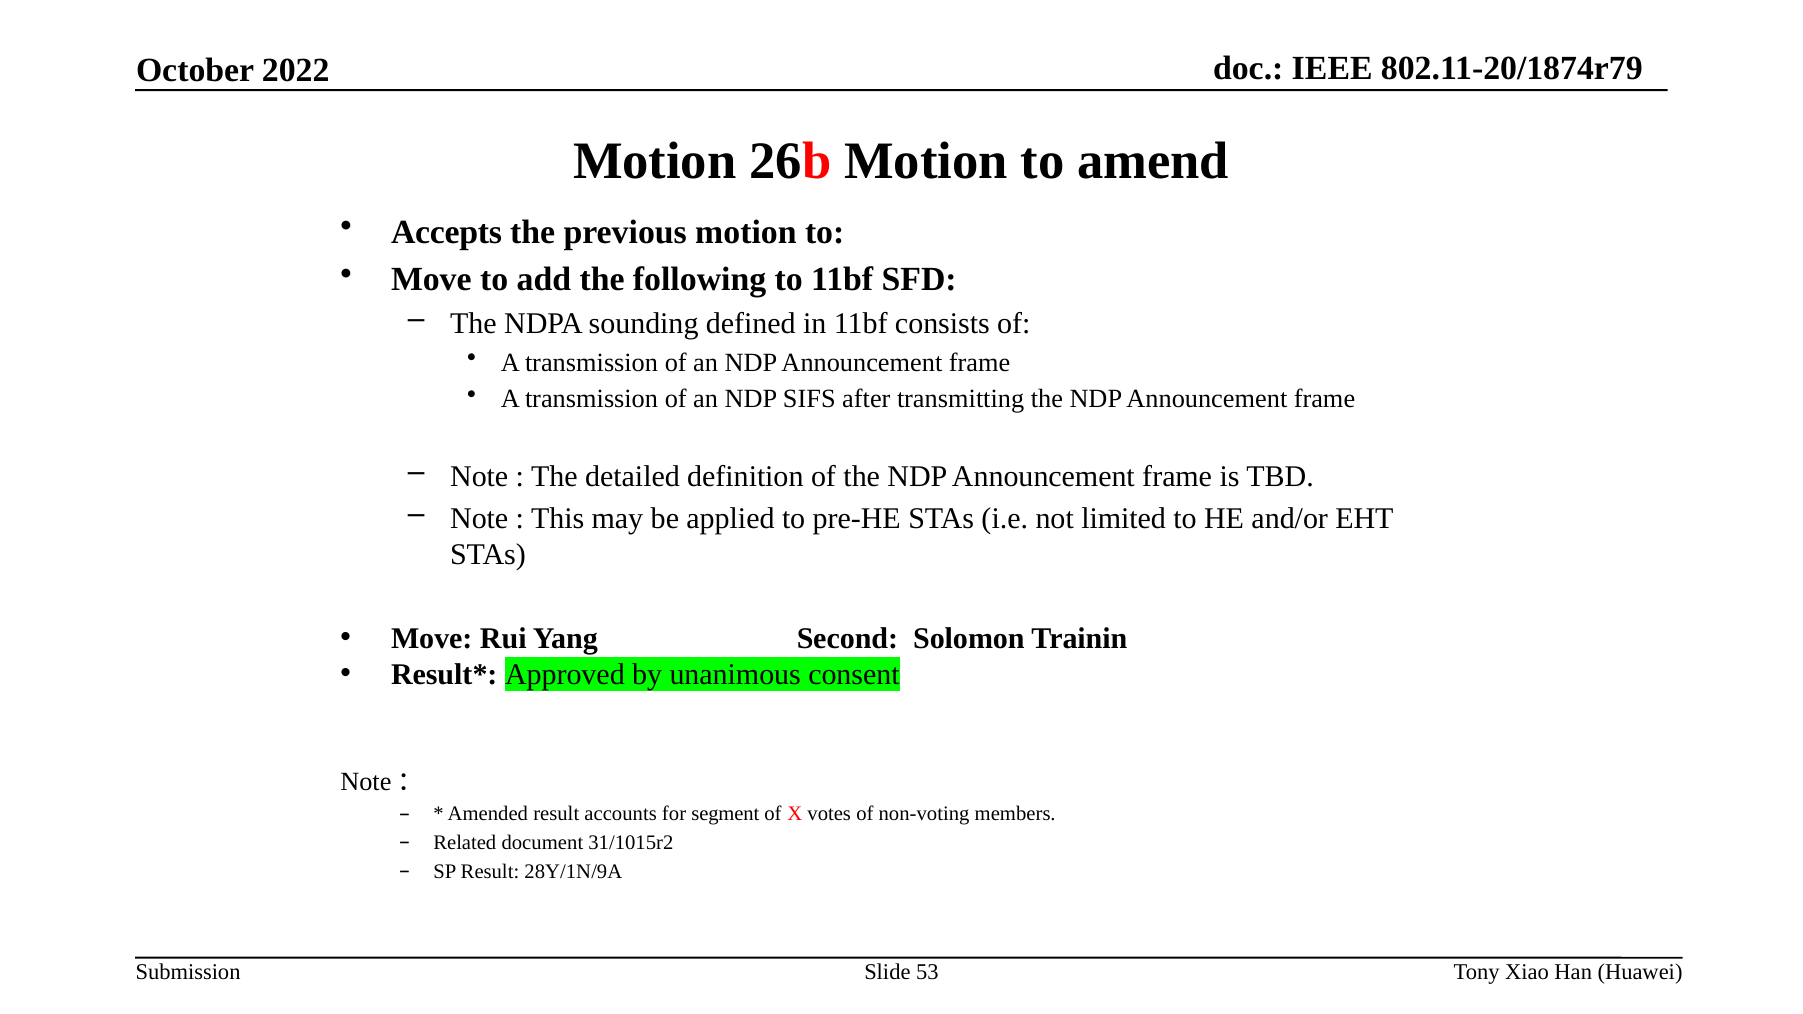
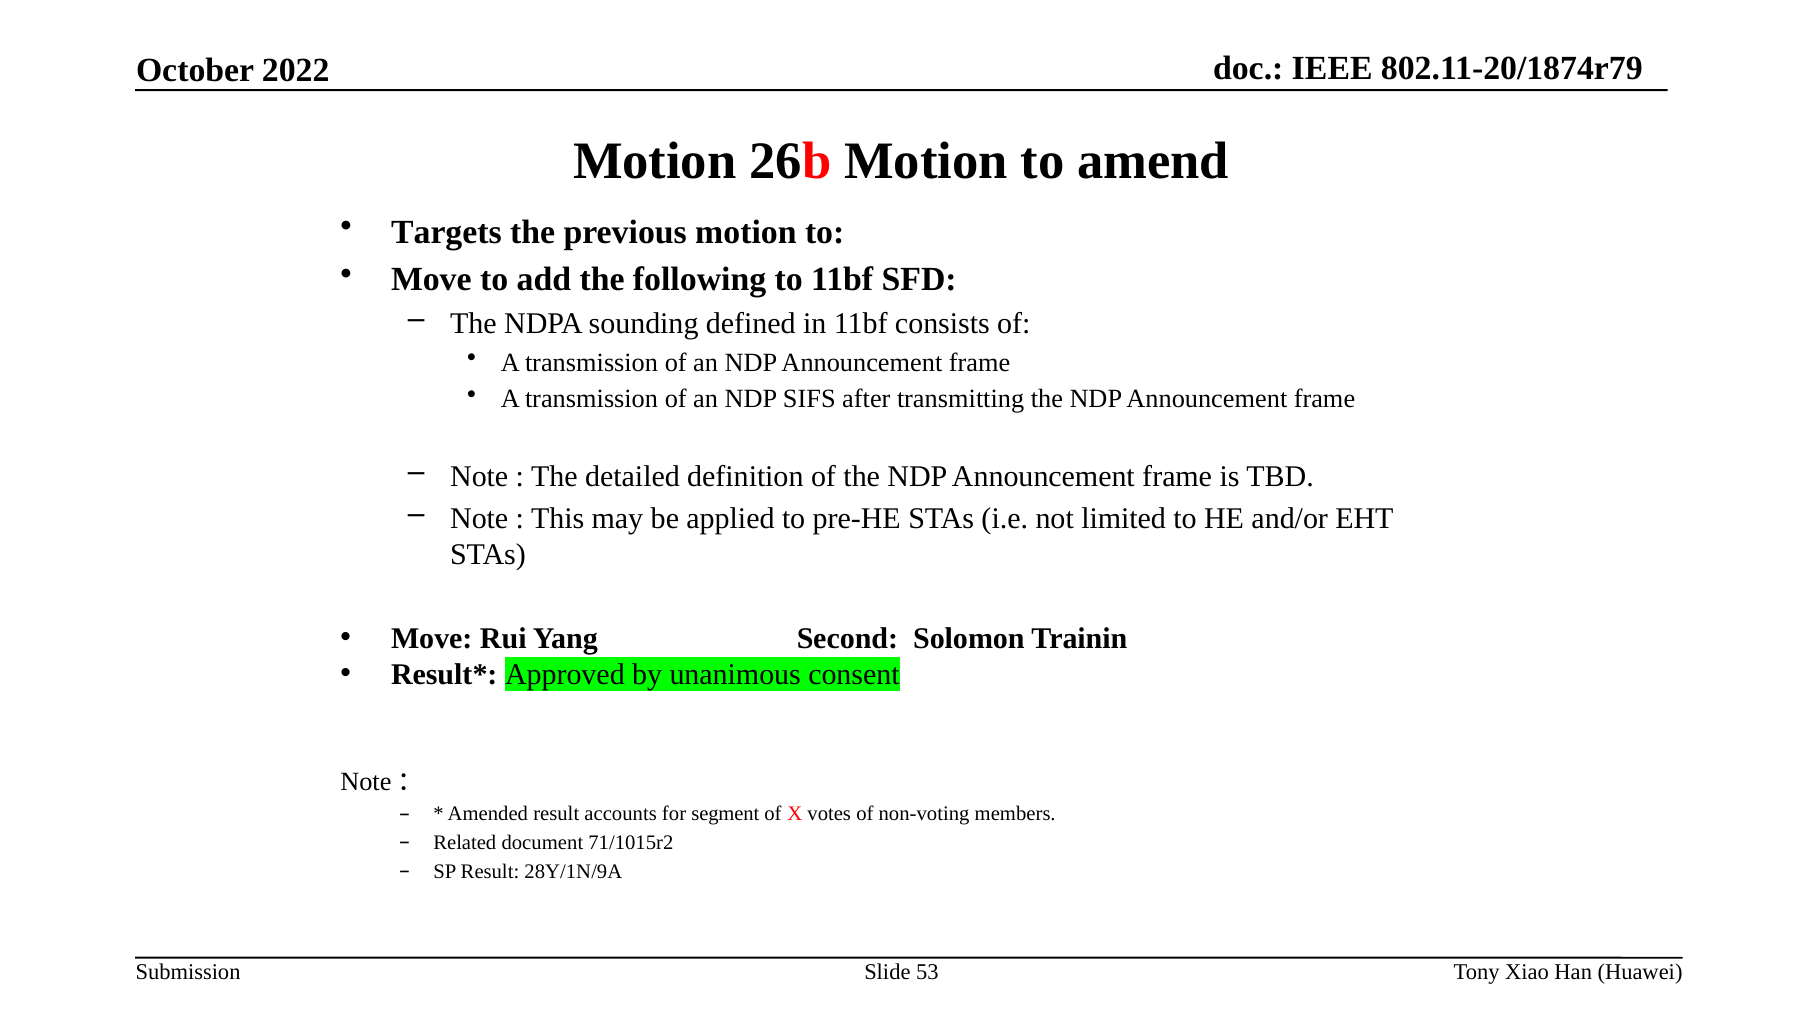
Accepts: Accepts -> Targets
31/1015r2: 31/1015r2 -> 71/1015r2
